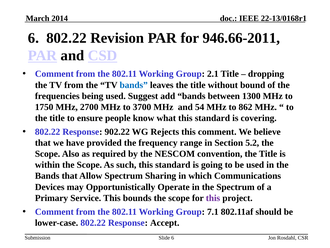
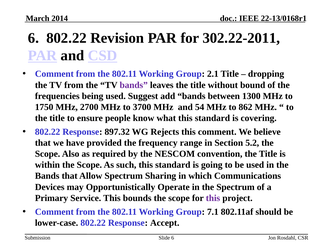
946.66-2011: 946.66-2011 -> 302.22-2011
bands at (134, 85) colour: blue -> purple
902.22: 902.22 -> 897.32
